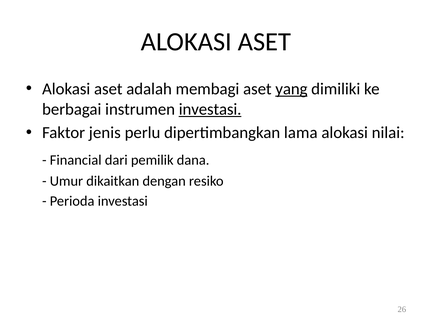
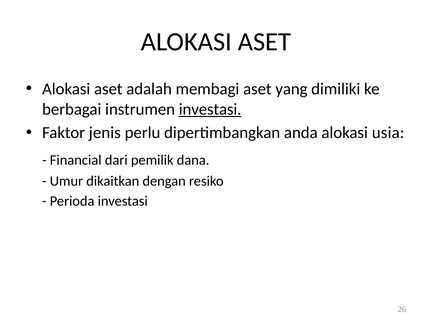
yang underline: present -> none
lama: lama -> anda
nilai: nilai -> usia
